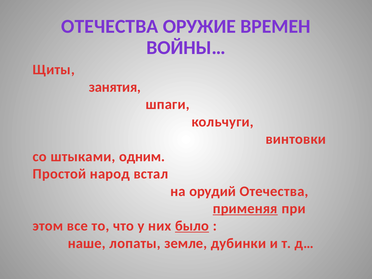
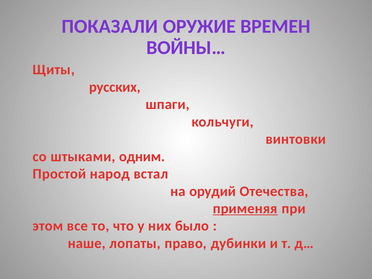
ОТЕЧЕСТВА at (110, 26): ОТЕЧЕСТВА -> ПОКАЗАЛИ
занятия: занятия -> русских
было underline: present -> none
земле: земле -> право
